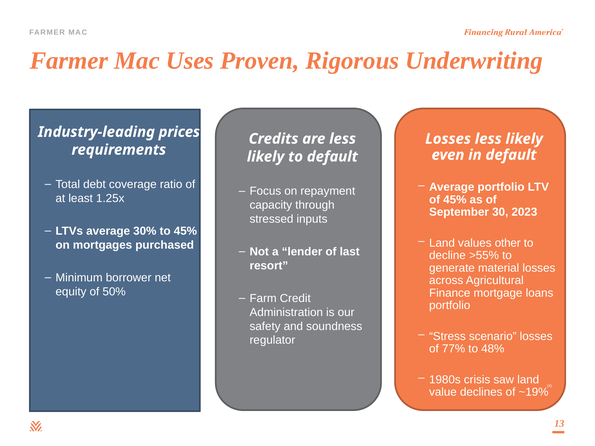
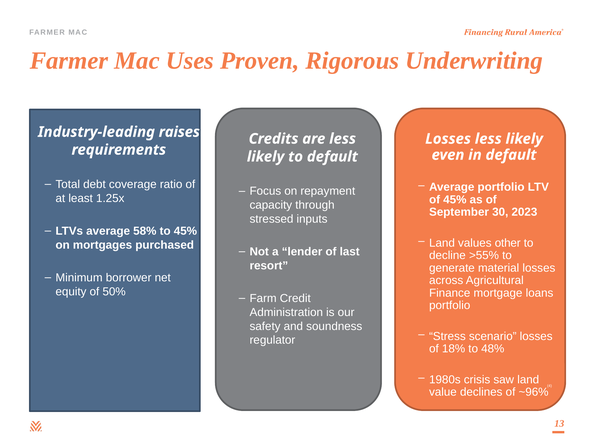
prices: prices -> raises
30%: 30% -> 58%
77%: 77% -> 18%
~19%: ~19% -> ~96%
